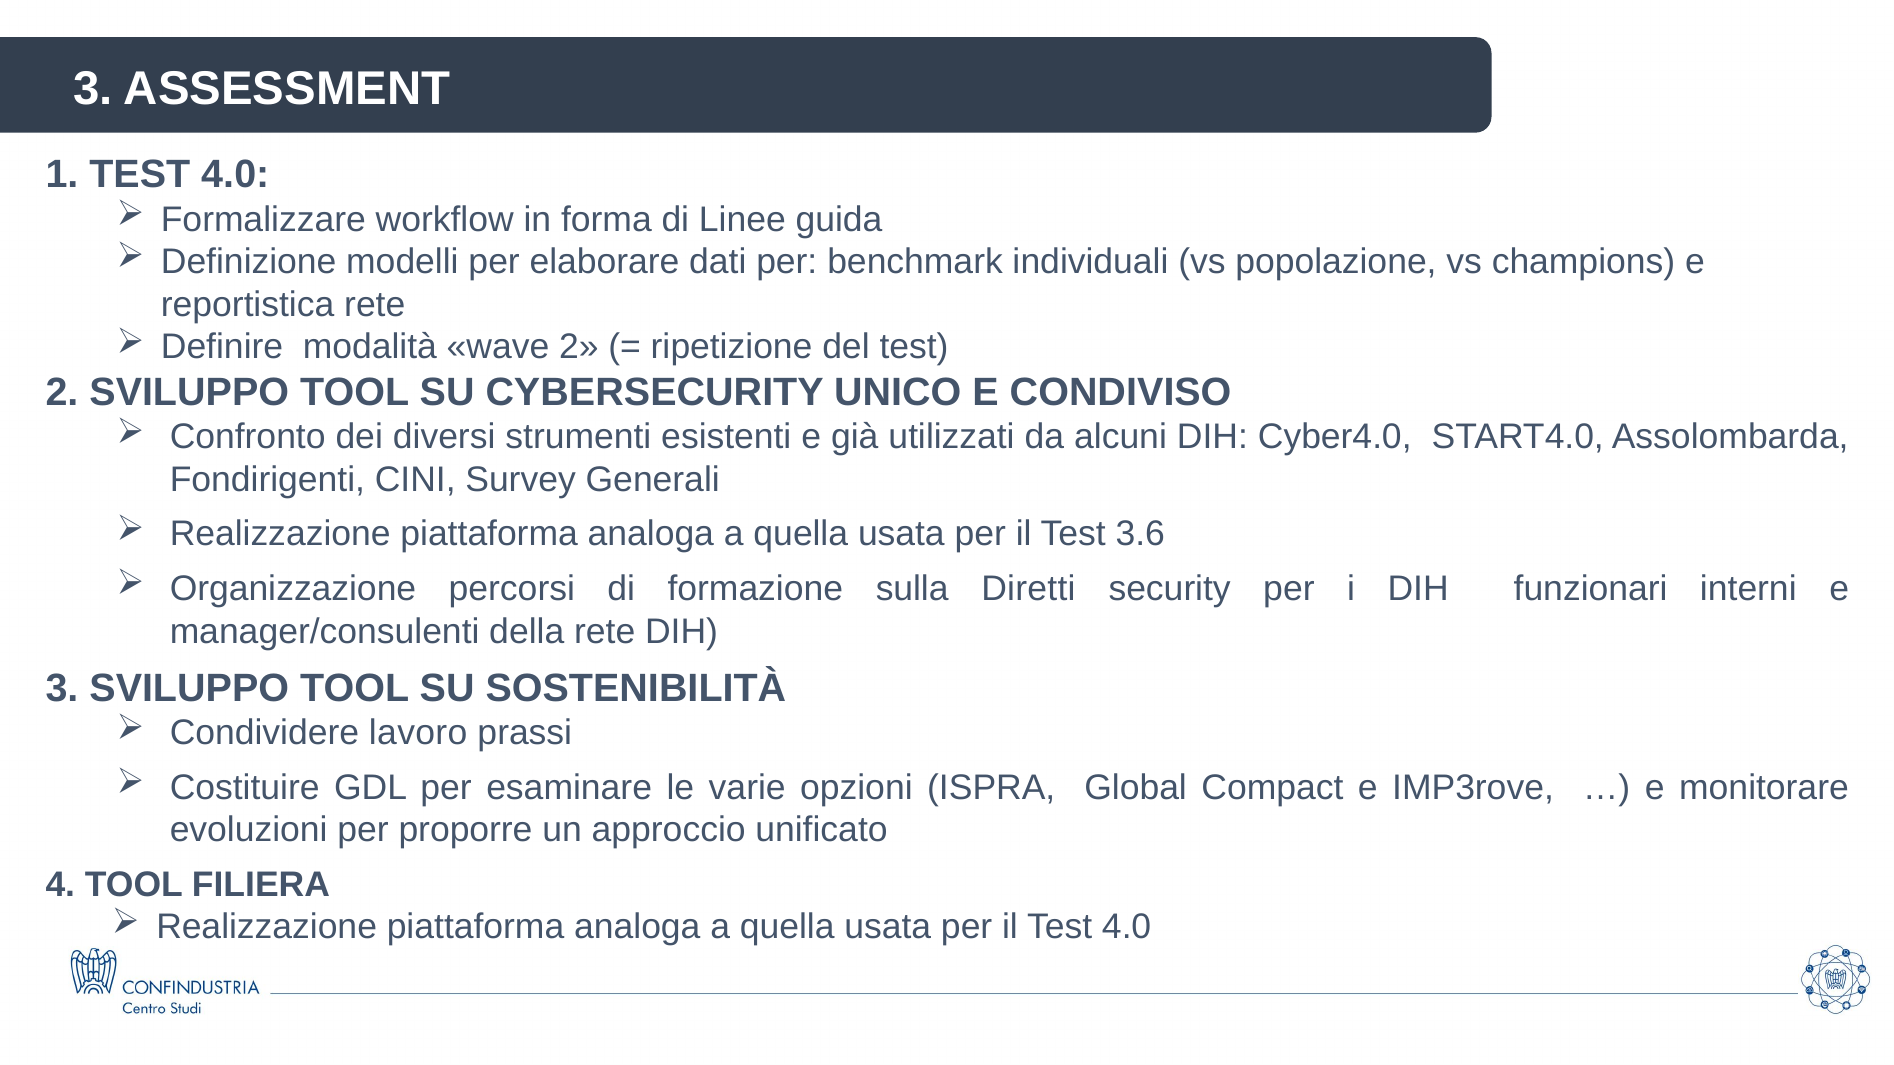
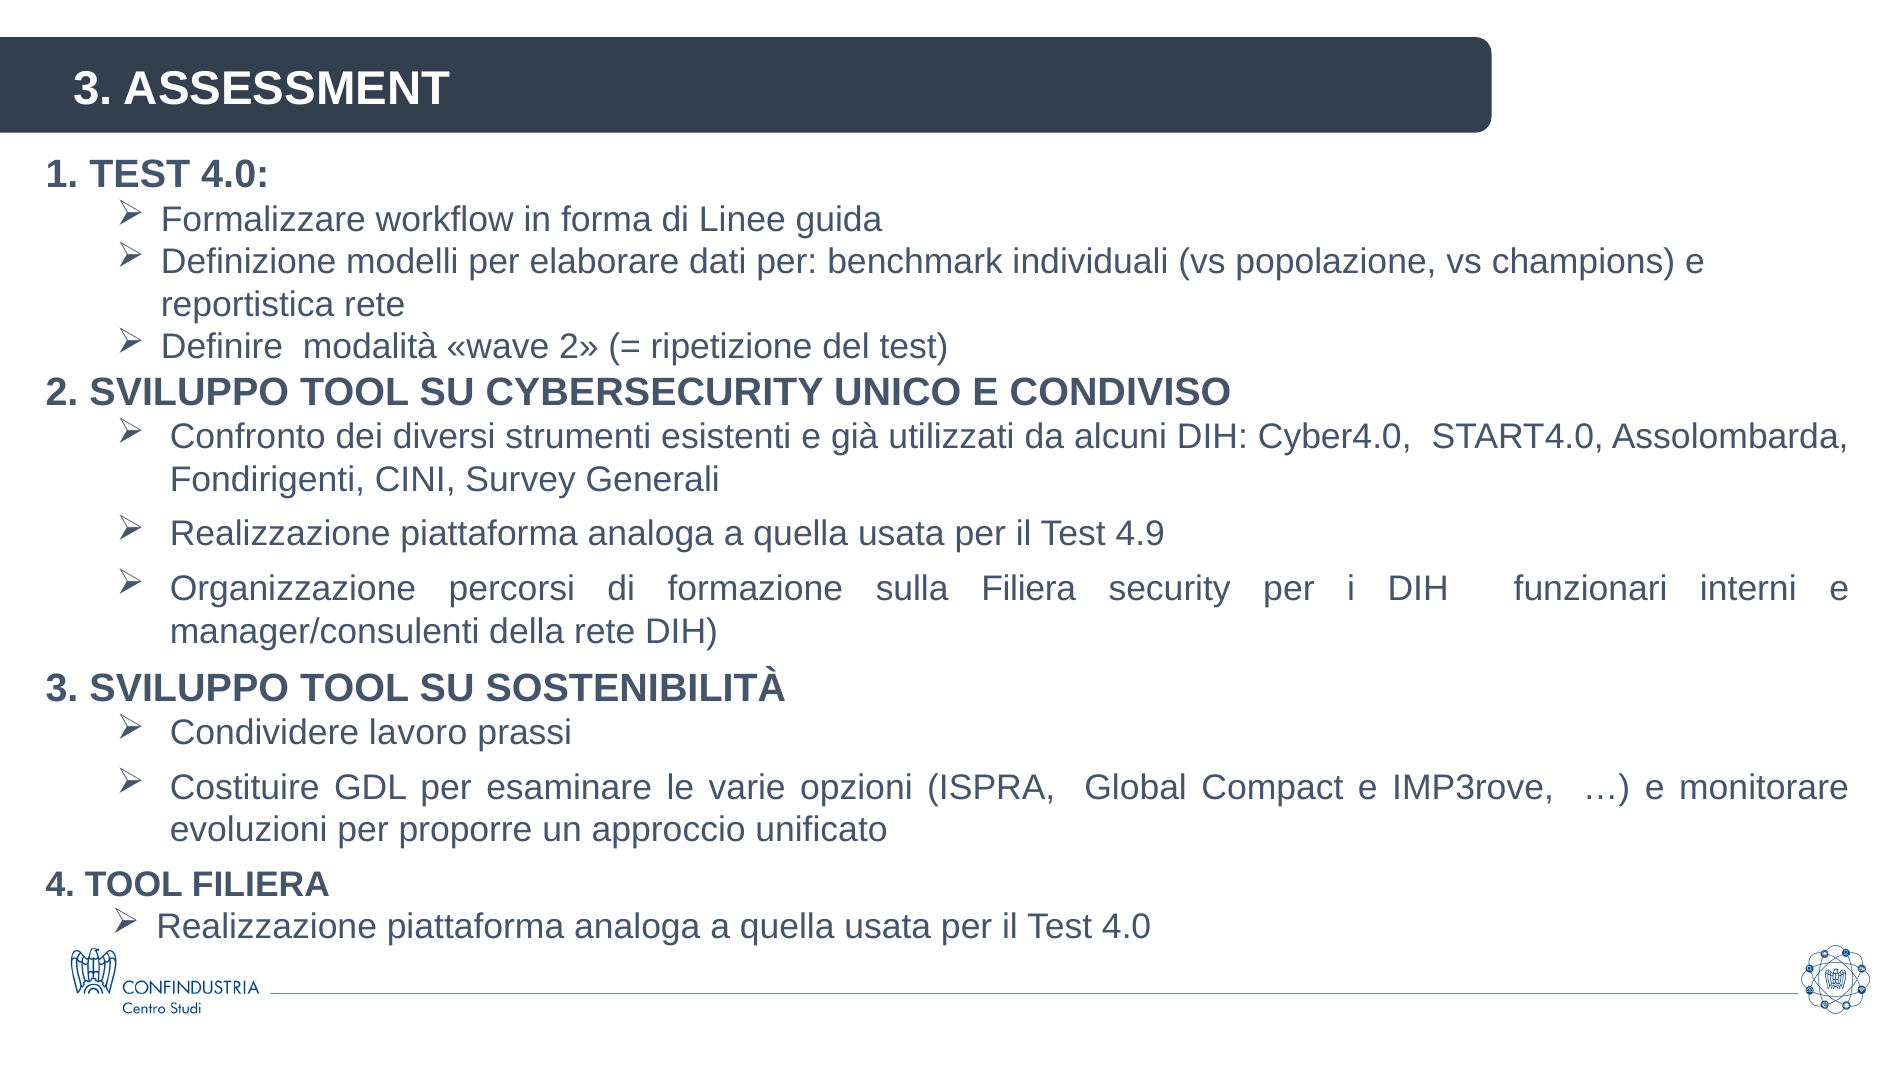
3.6: 3.6 -> 4.9
sulla Diretti: Diretti -> Filiera
